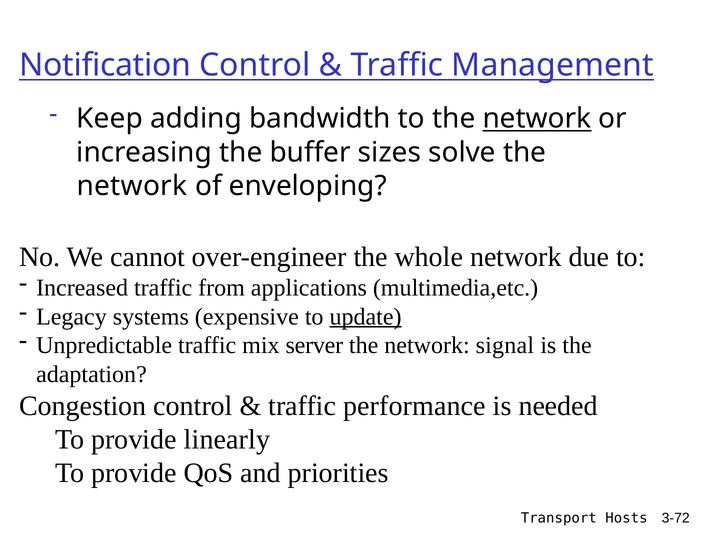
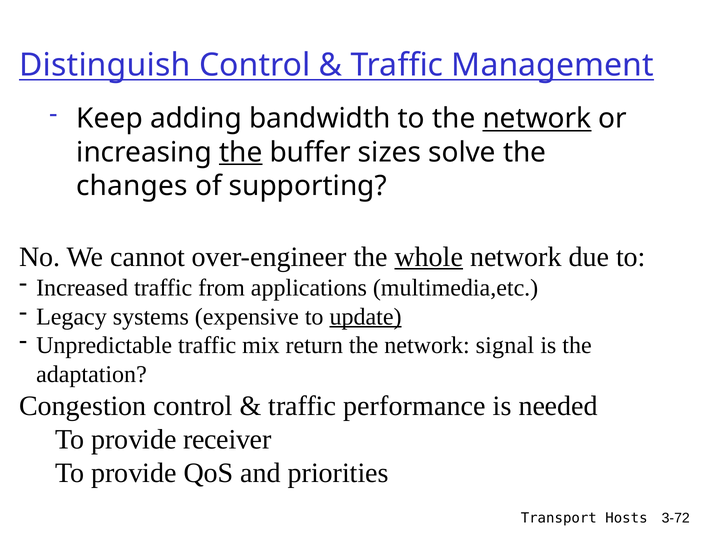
Notification: Notification -> Distinguish
the at (241, 152) underline: none -> present
network at (132, 186): network -> changes
enveloping: enveloping -> supporting
whole underline: none -> present
server: server -> return
linearly: linearly -> receiver
